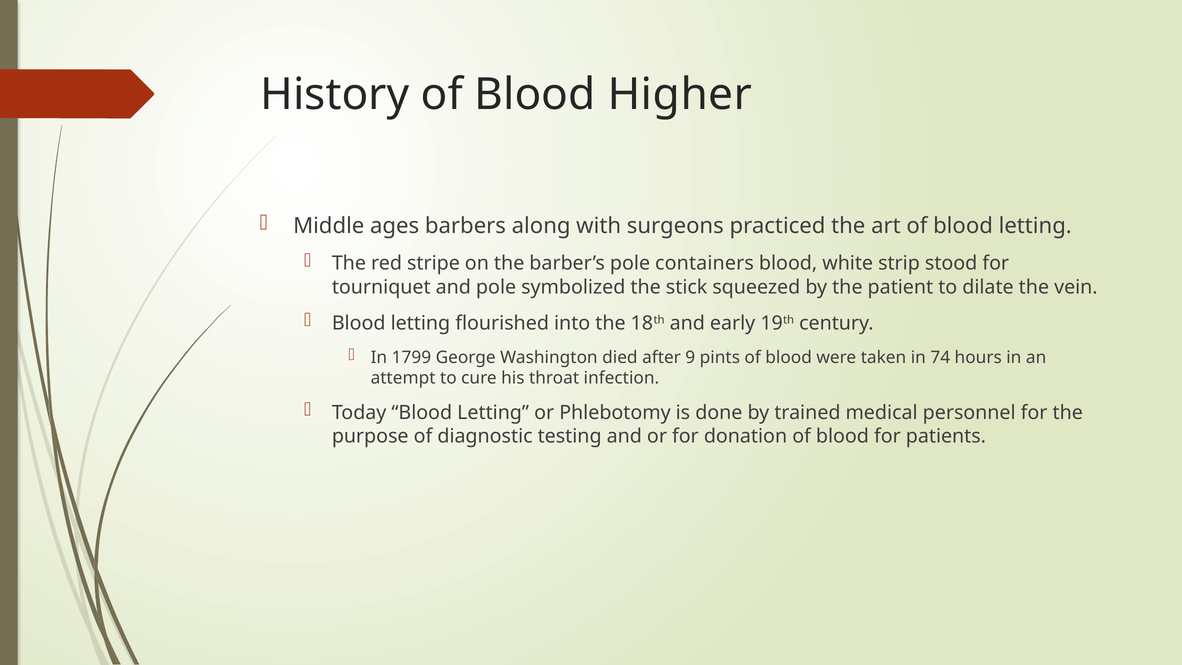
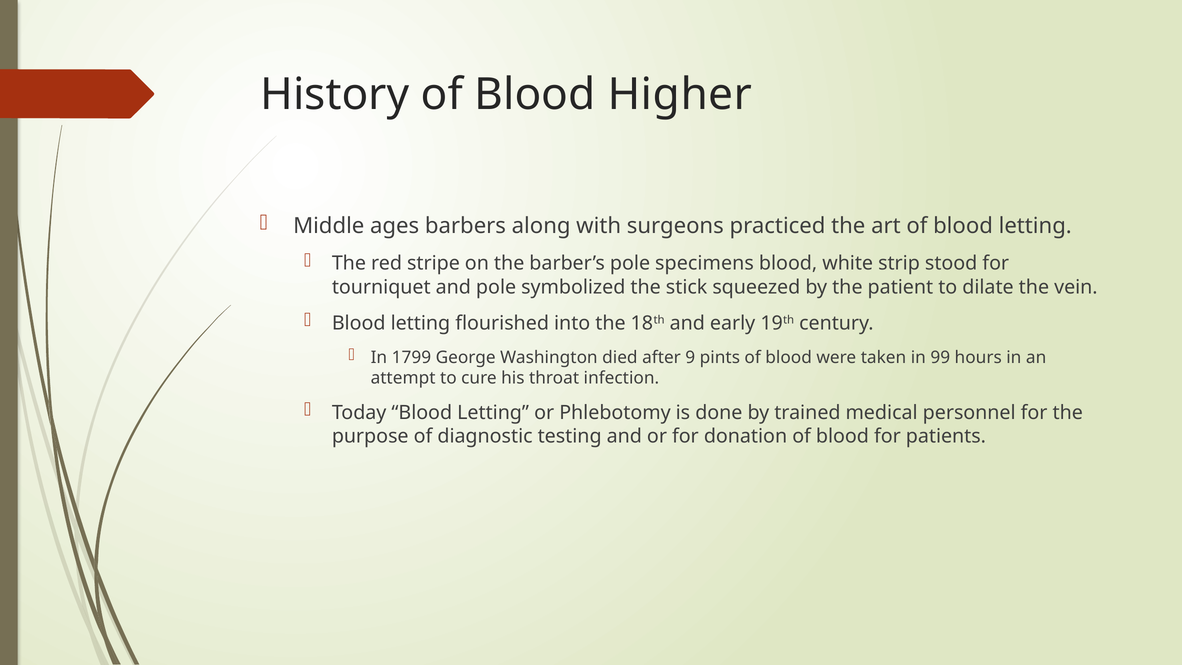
containers: containers -> specimens
74: 74 -> 99
